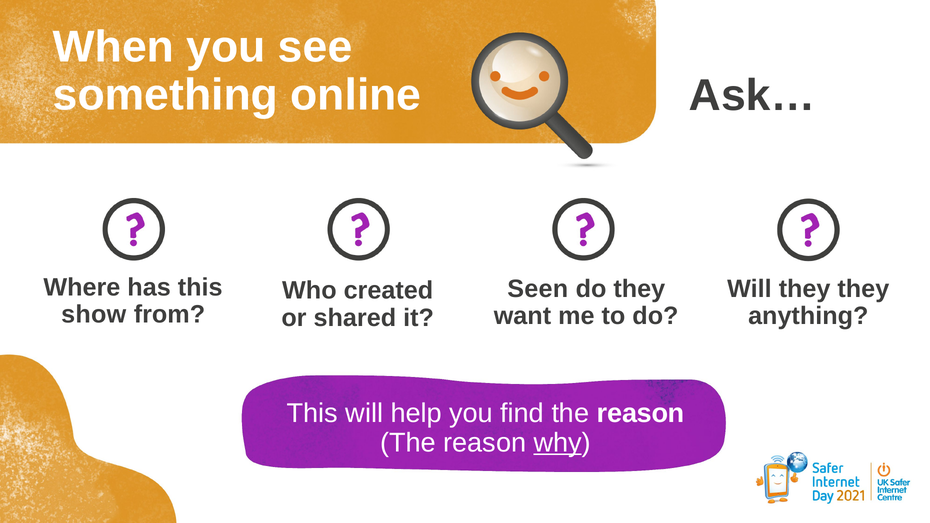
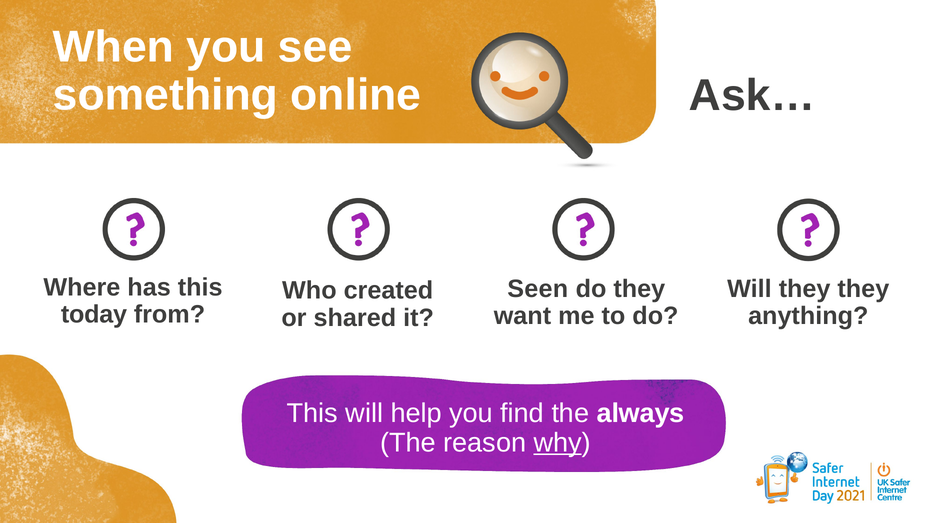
show: show -> today
find the reason: reason -> always
